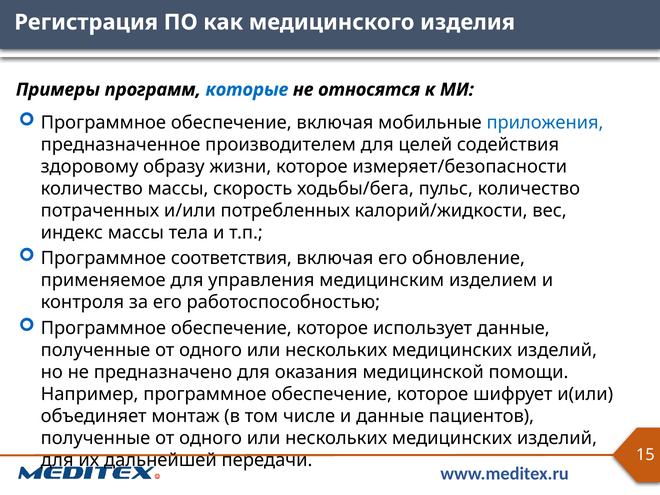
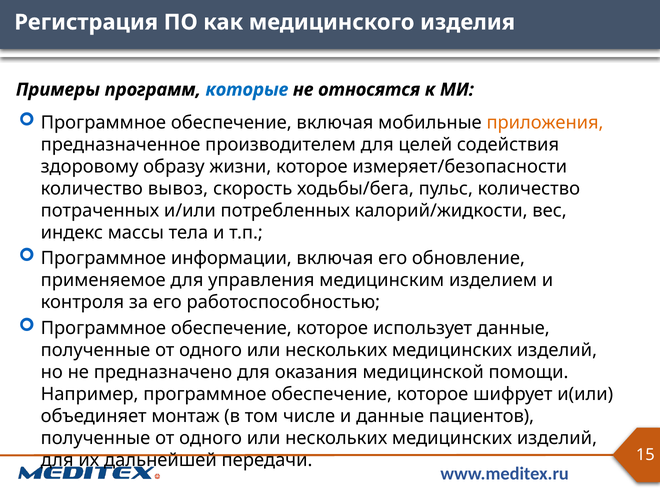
приложения colour: blue -> orange
количество массы: массы -> вывоз
соответствия: соответствия -> информации
